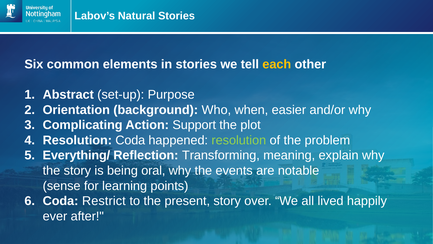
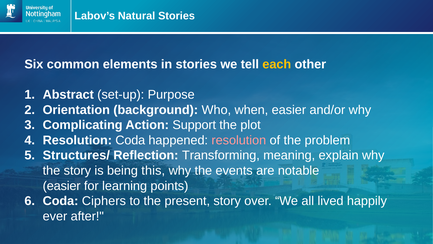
resolution at (239, 140) colour: light green -> pink
Everything/: Everything/ -> Structures/
oral: oral -> this
sense at (62, 186): sense -> easier
Restrict: Restrict -> Ciphers
